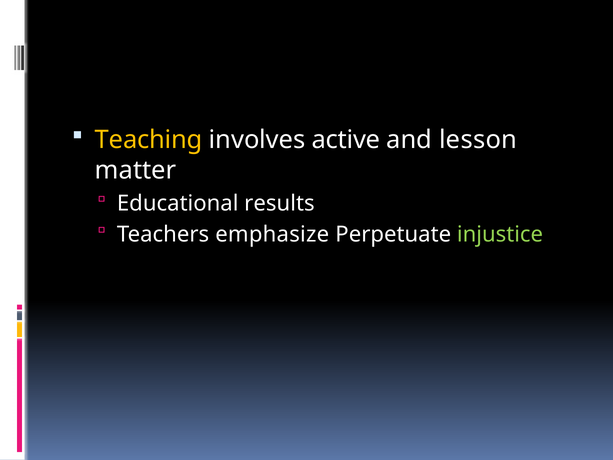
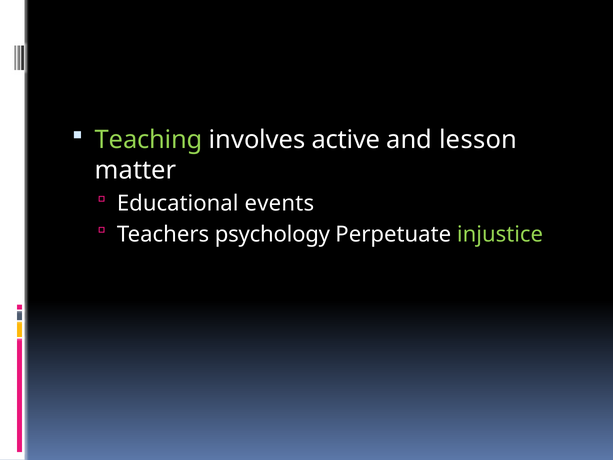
Teaching colour: yellow -> light green
results: results -> events
emphasize: emphasize -> psychology
